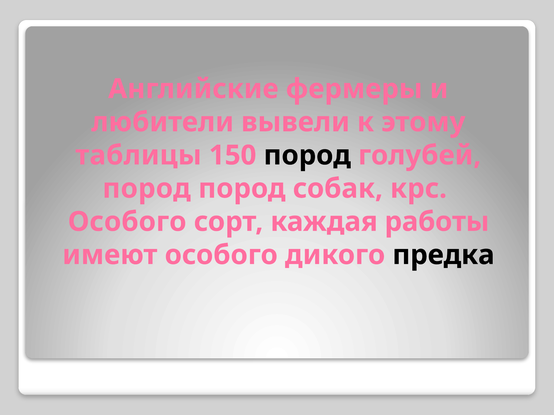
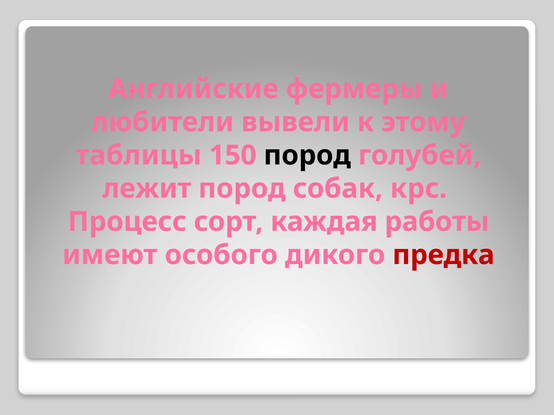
пород at (147, 189): пород -> лежит
Особого at (127, 222): Особого -> Процесс
предка colour: black -> red
